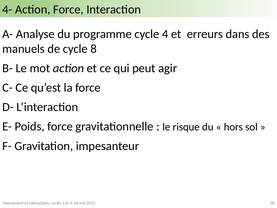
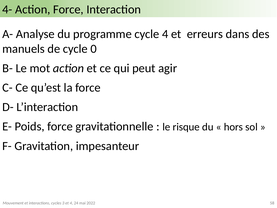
8: 8 -> 0
